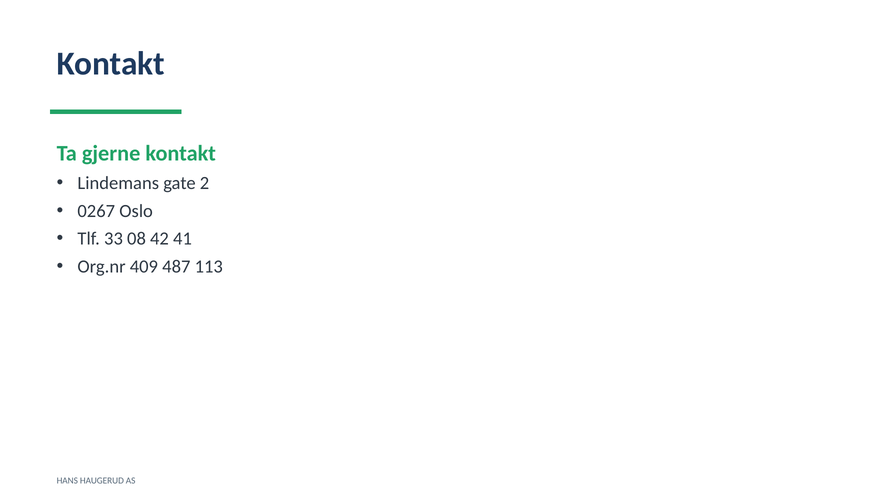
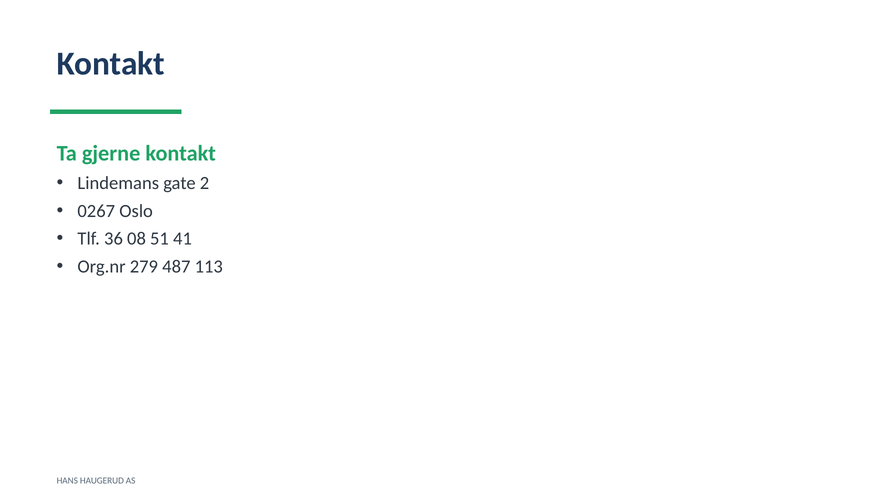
33: 33 -> 36
42: 42 -> 51
409: 409 -> 279
